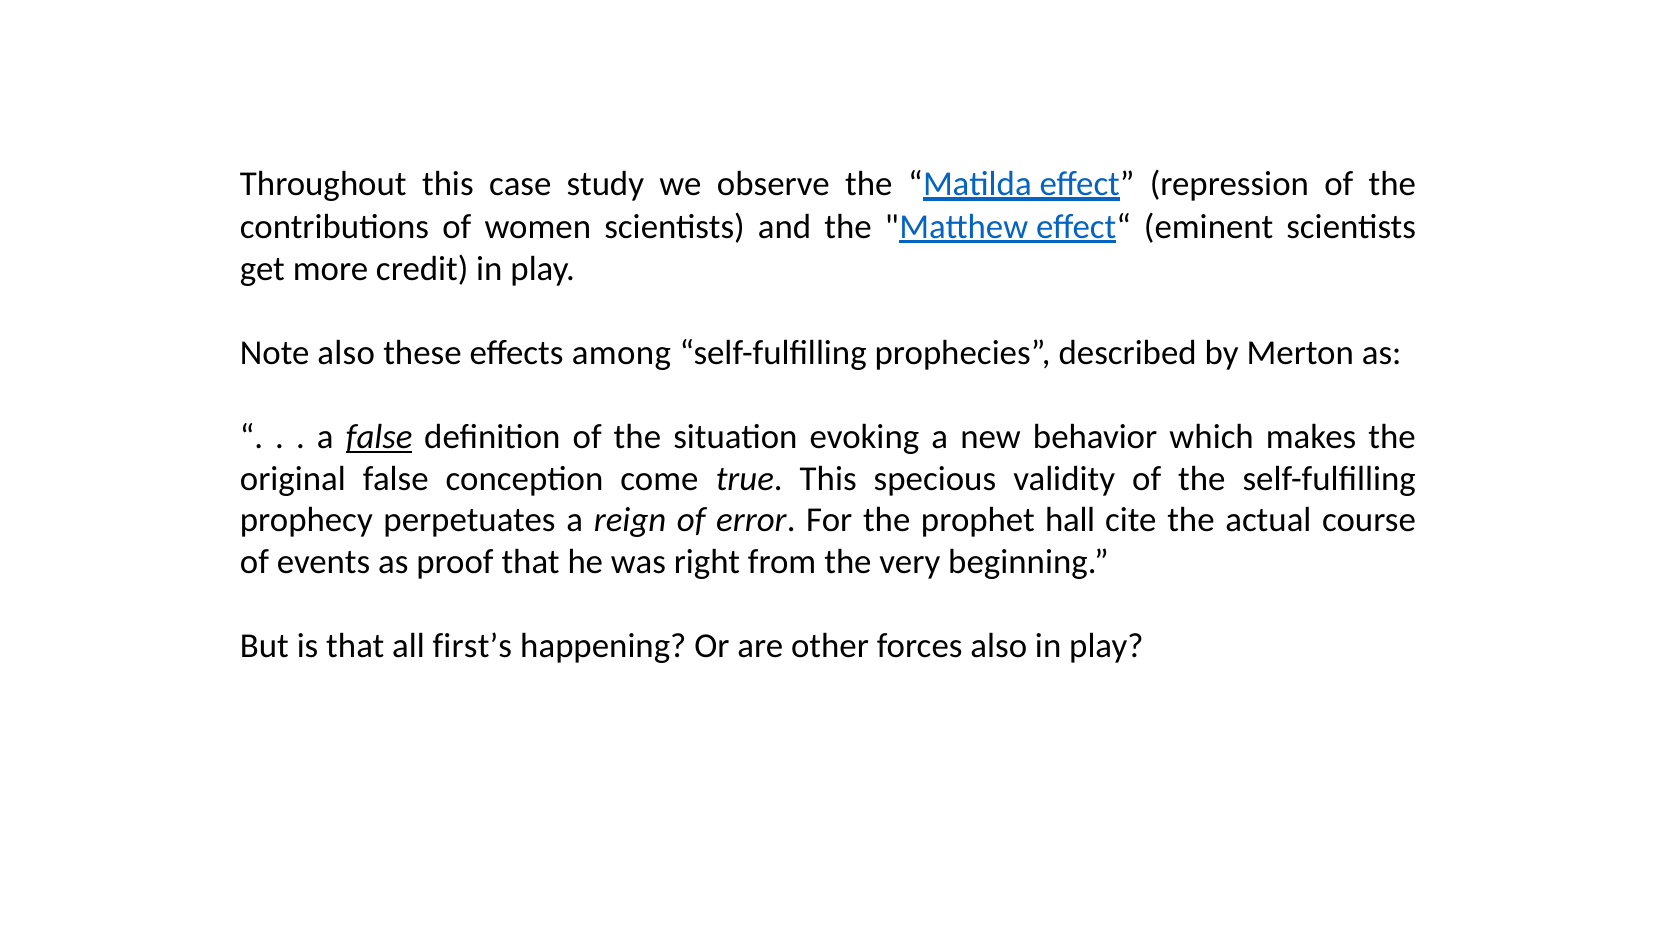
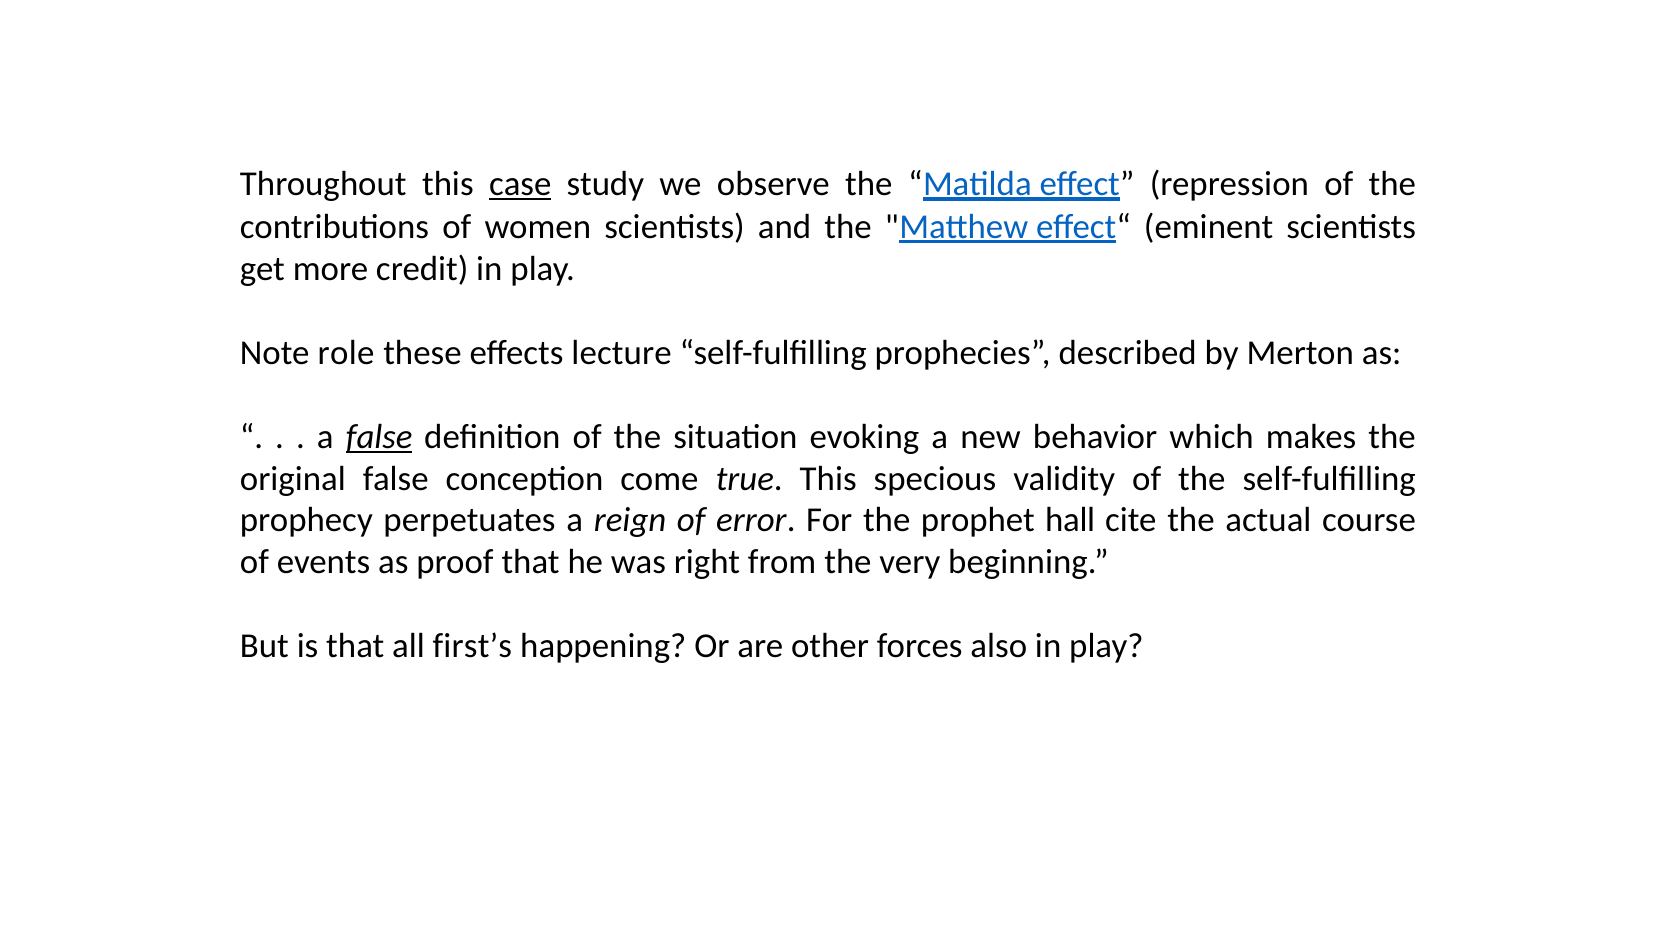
case underline: none -> present
Note also: also -> role
among: among -> lecture
